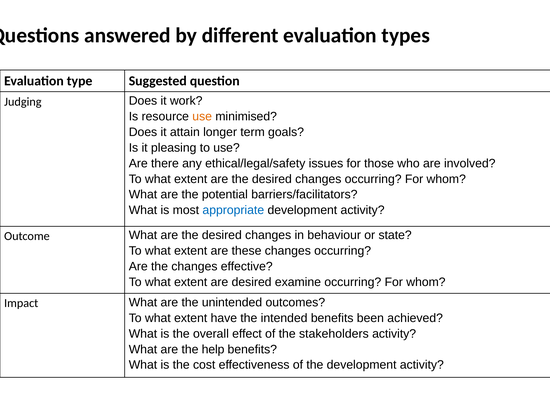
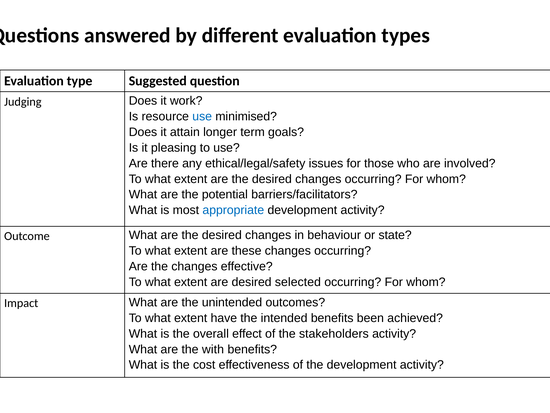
use at (202, 116) colour: orange -> blue
examine: examine -> selected
help: help -> with
